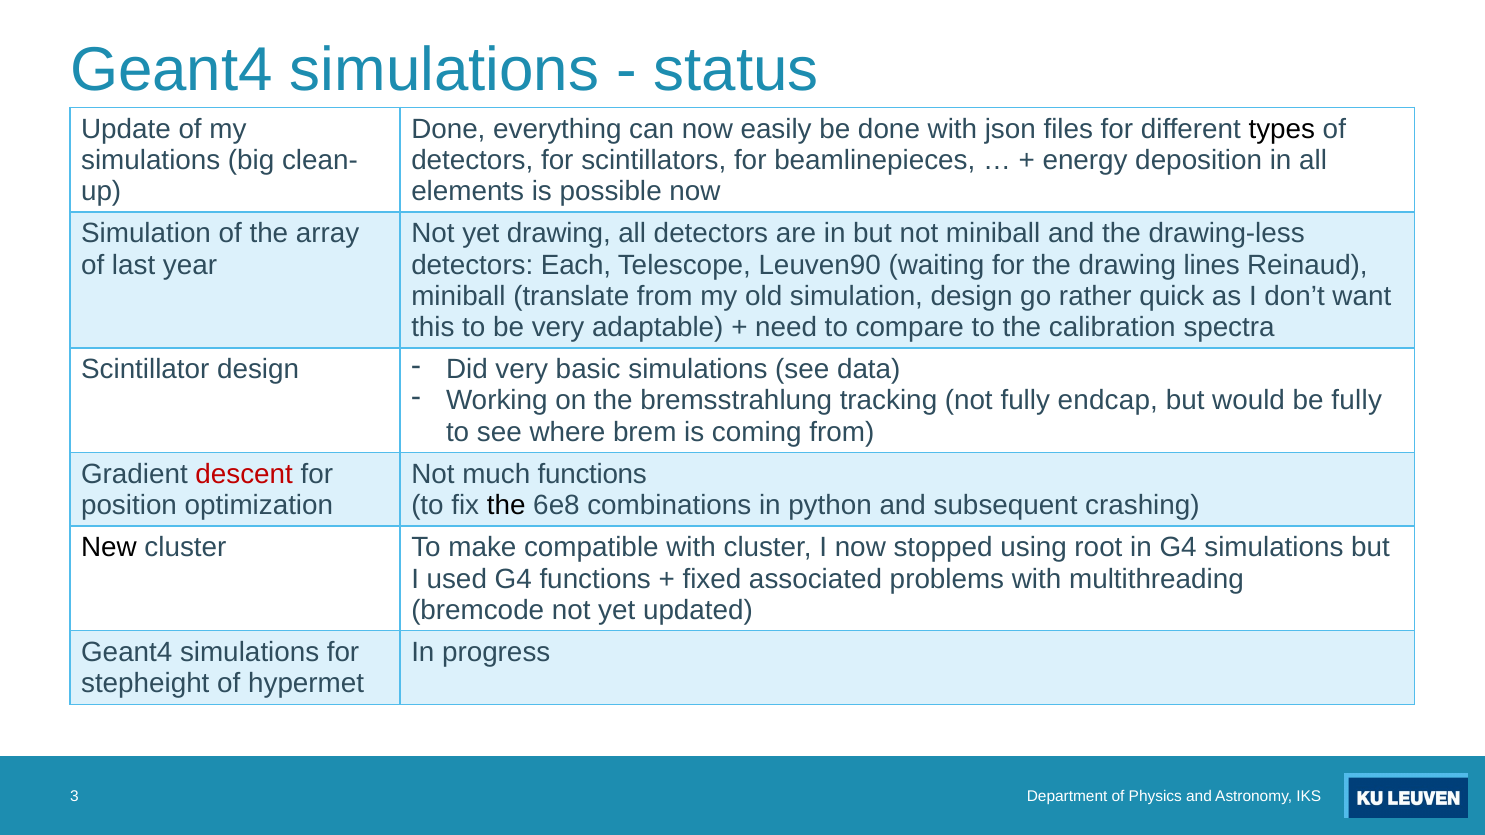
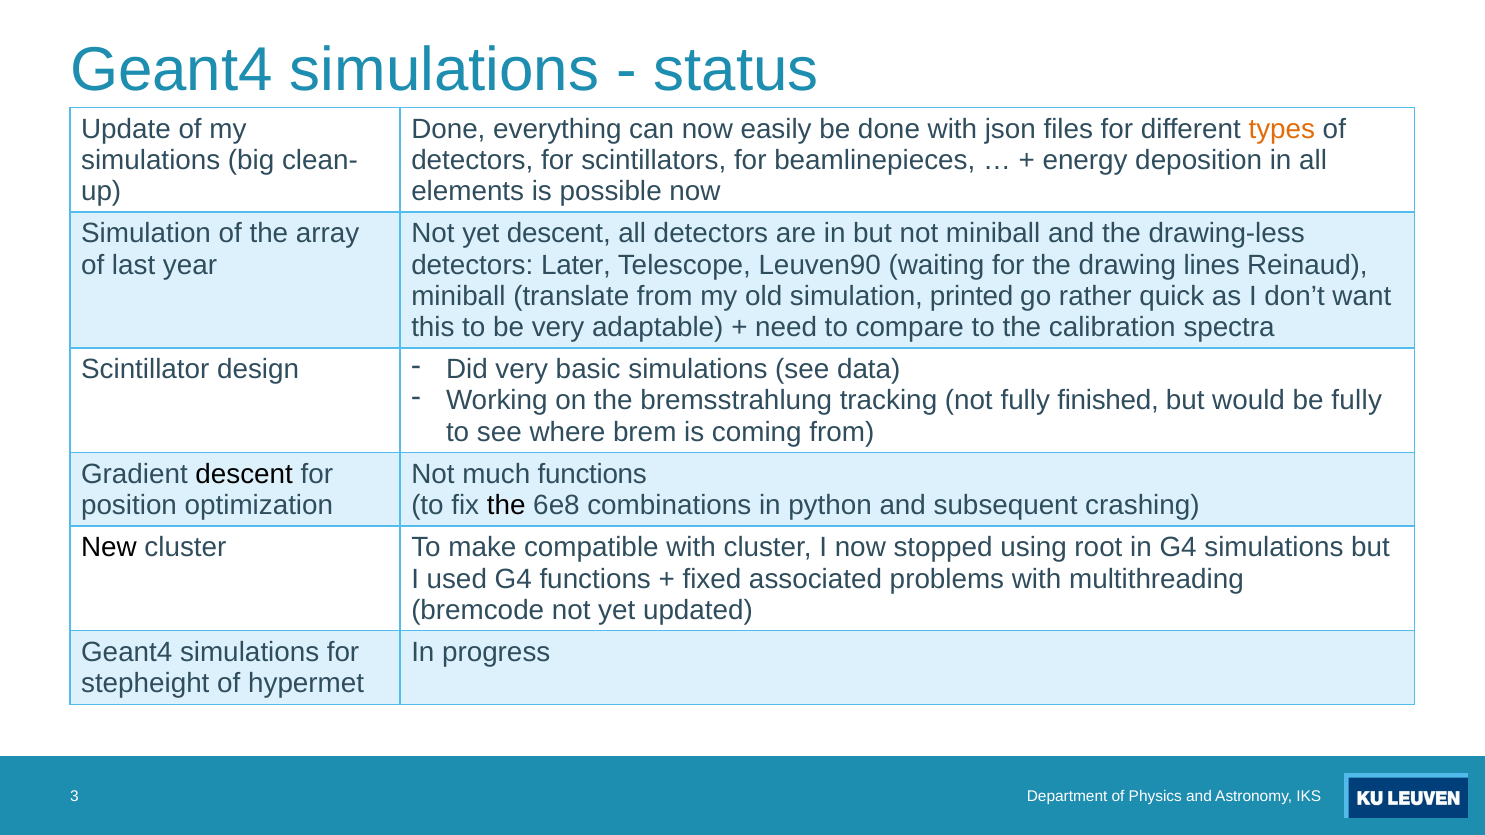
types colour: black -> orange
yet drawing: drawing -> descent
Each: Each -> Later
simulation design: design -> printed
endcap: endcap -> finished
descent at (244, 474) colour: red -> black
